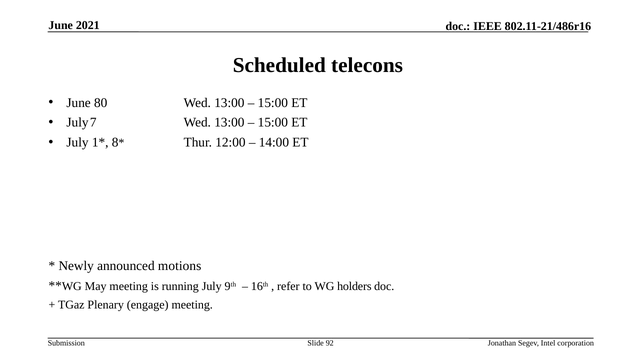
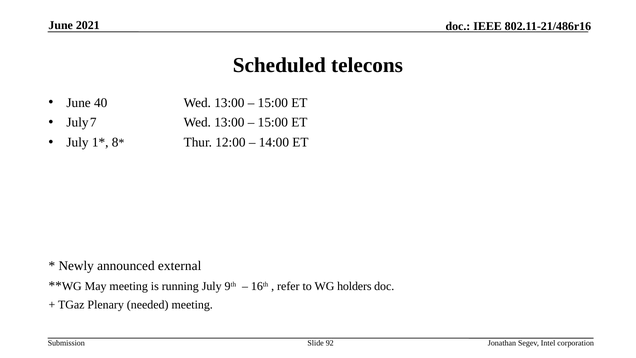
80: 80 -> 40
motions: motions -> external
engage: engage -> needed
